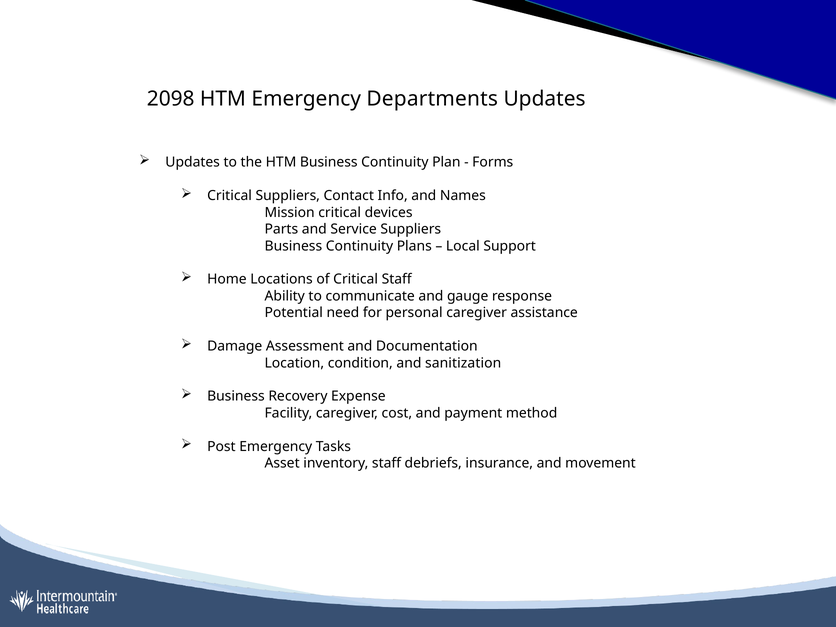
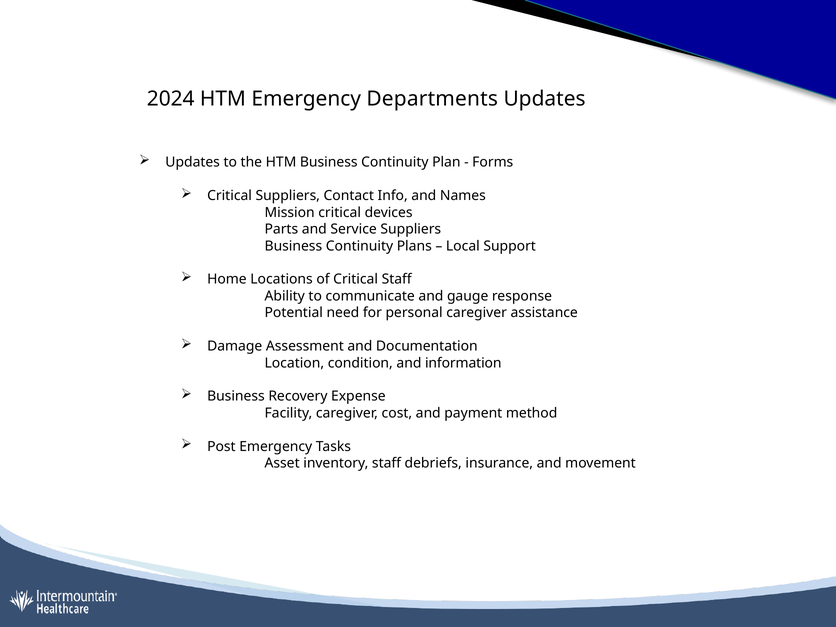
2098: 2098 -> 2024
sanitization: sanitization -> information
